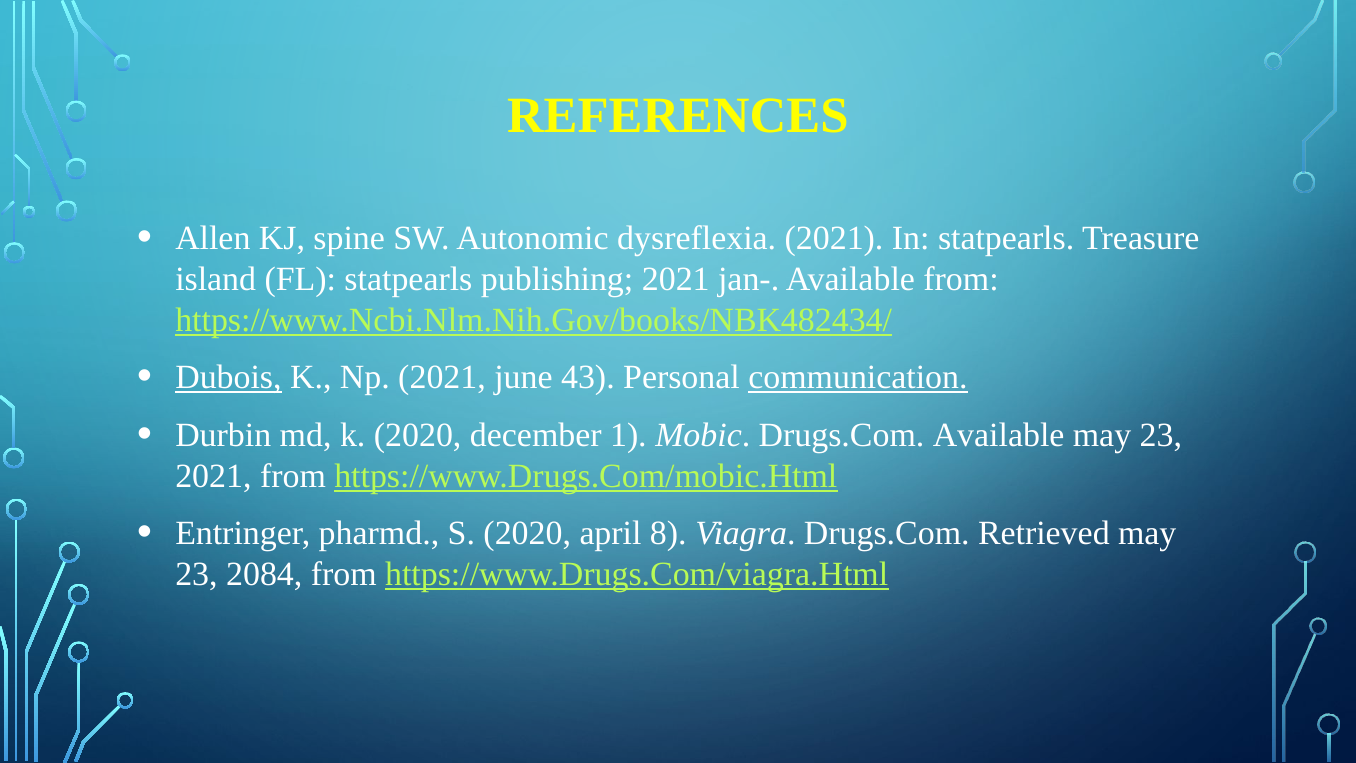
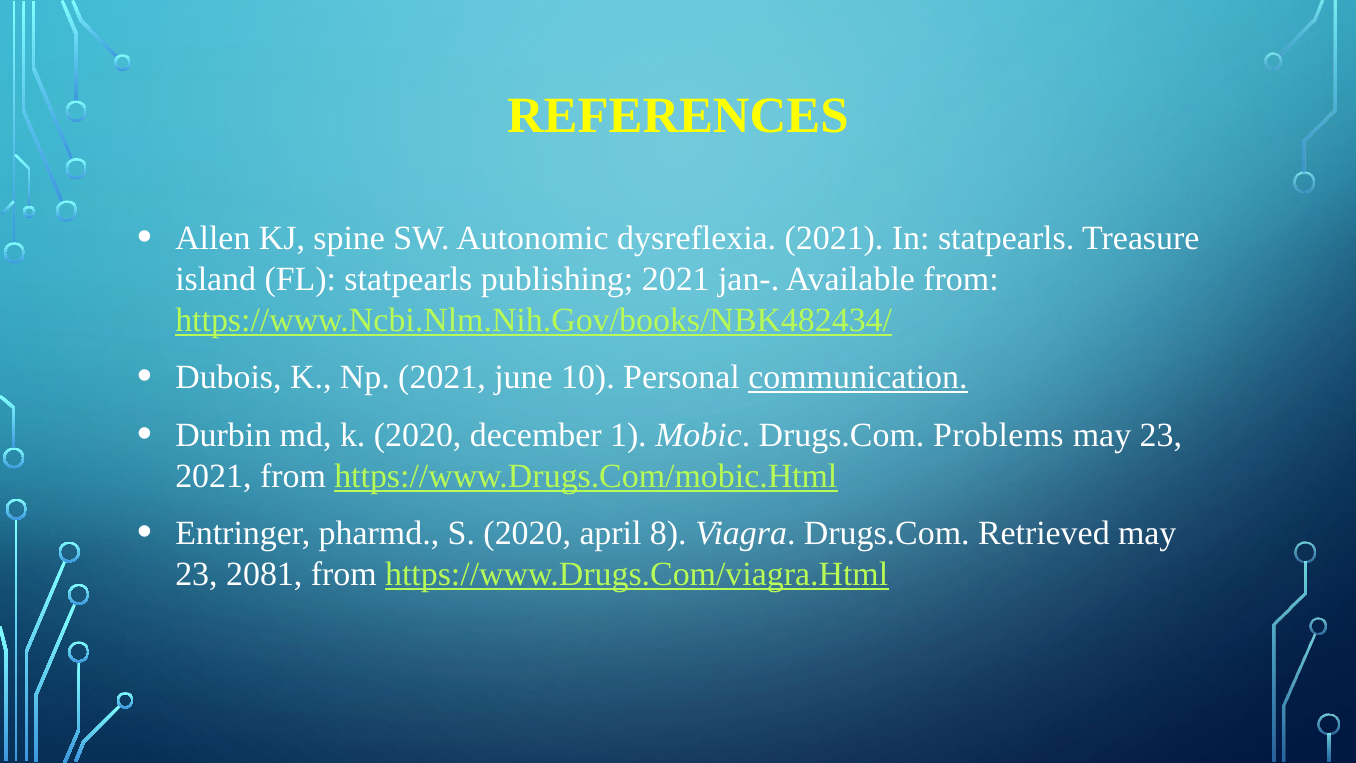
Dubois underline: present -> none
43: 43 -> 10
Drugs.Com Available: Available -> Problems
2084: 2084 -> 2081
